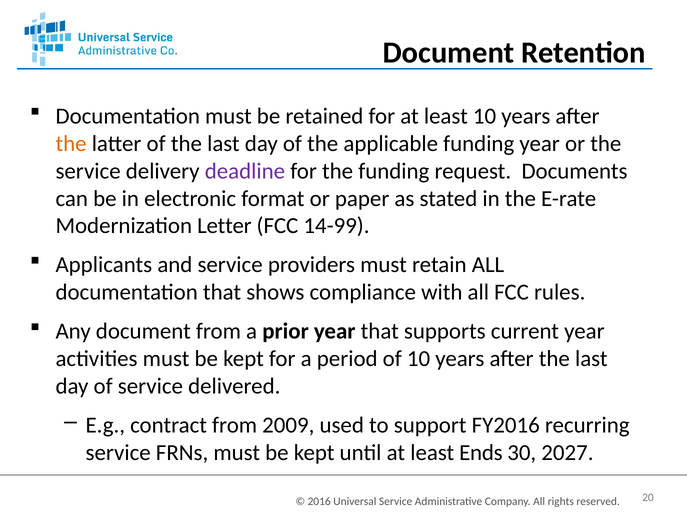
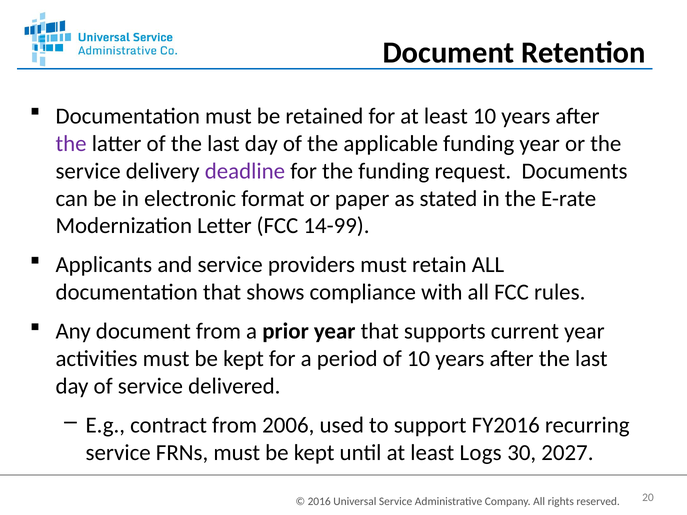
the at (71, 144) colour: orange -> purple
2009: 2009 -> 2006
Ends: Ends -> Logs
